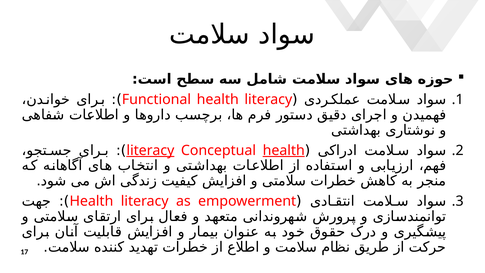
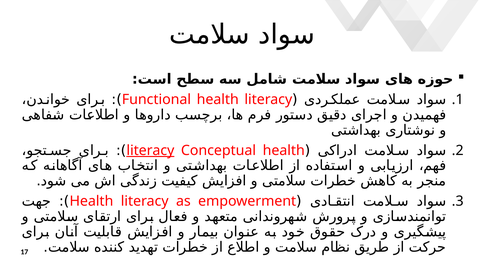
health at (284, 150) underline: present -> none
